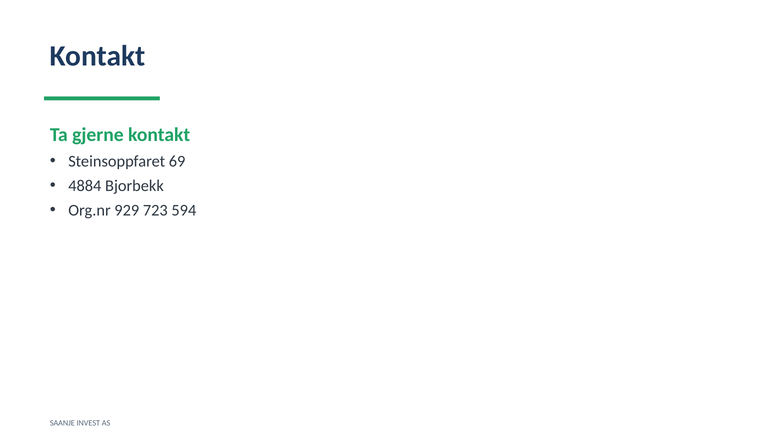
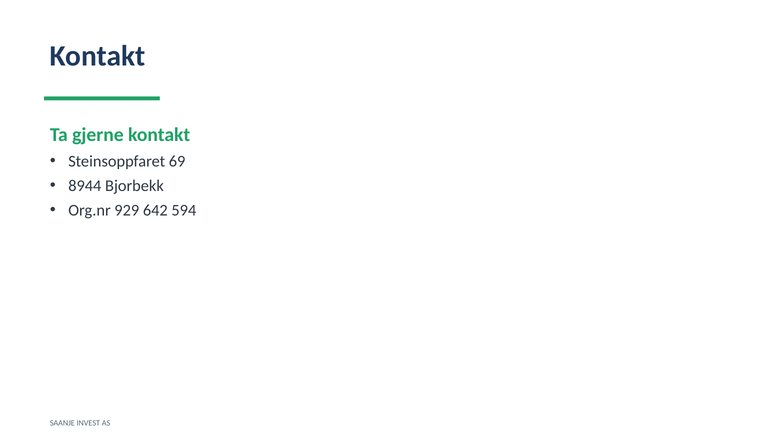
4884: 4884 -> 8944
723: 723 -> 642
